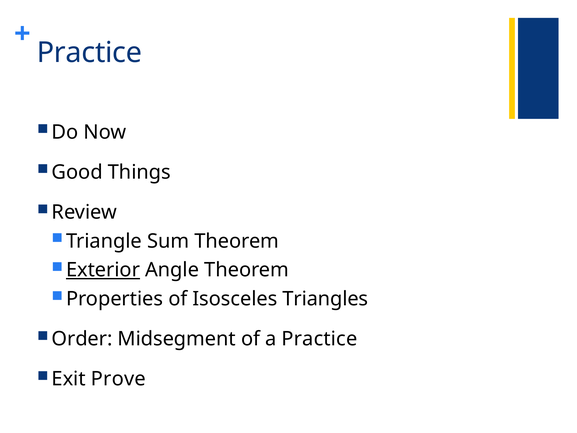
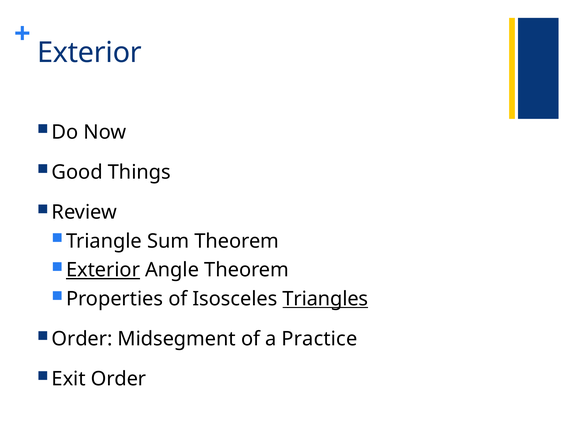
Practice at (89, 53): Practice -> Exterior
Triangles underline: none -> present
Exit Prove: Prove -> Order
